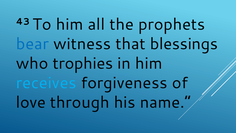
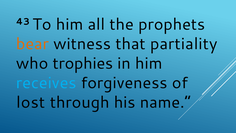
bear colour: blue -> orange
blessings: blessings -> partiality
love: love -> lost
